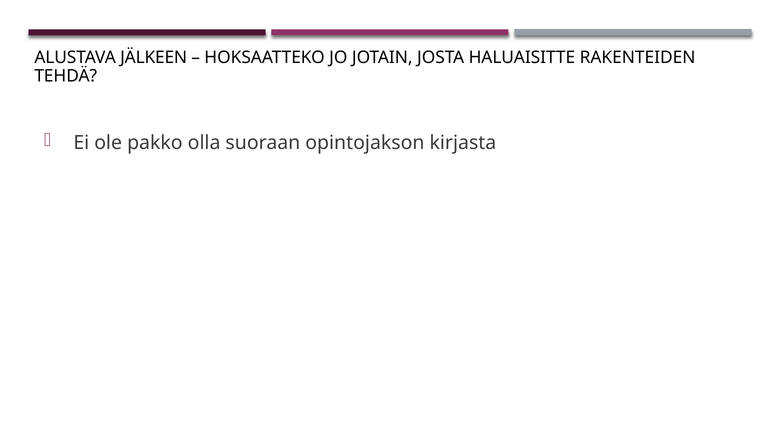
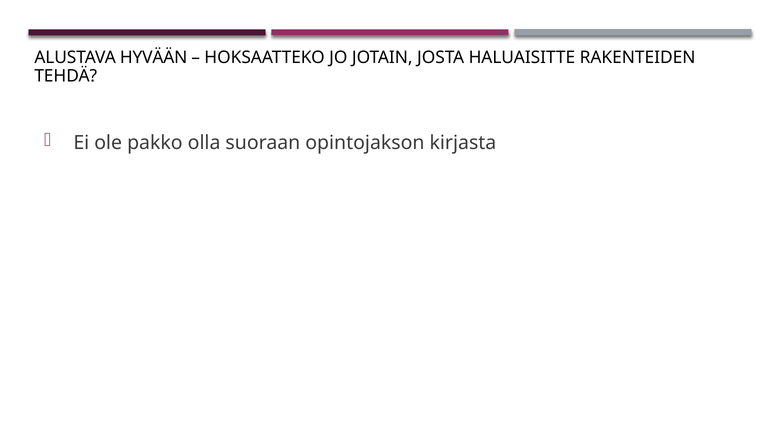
JÄLKEEN: JÄLKEEN -> HYVÄÄN
